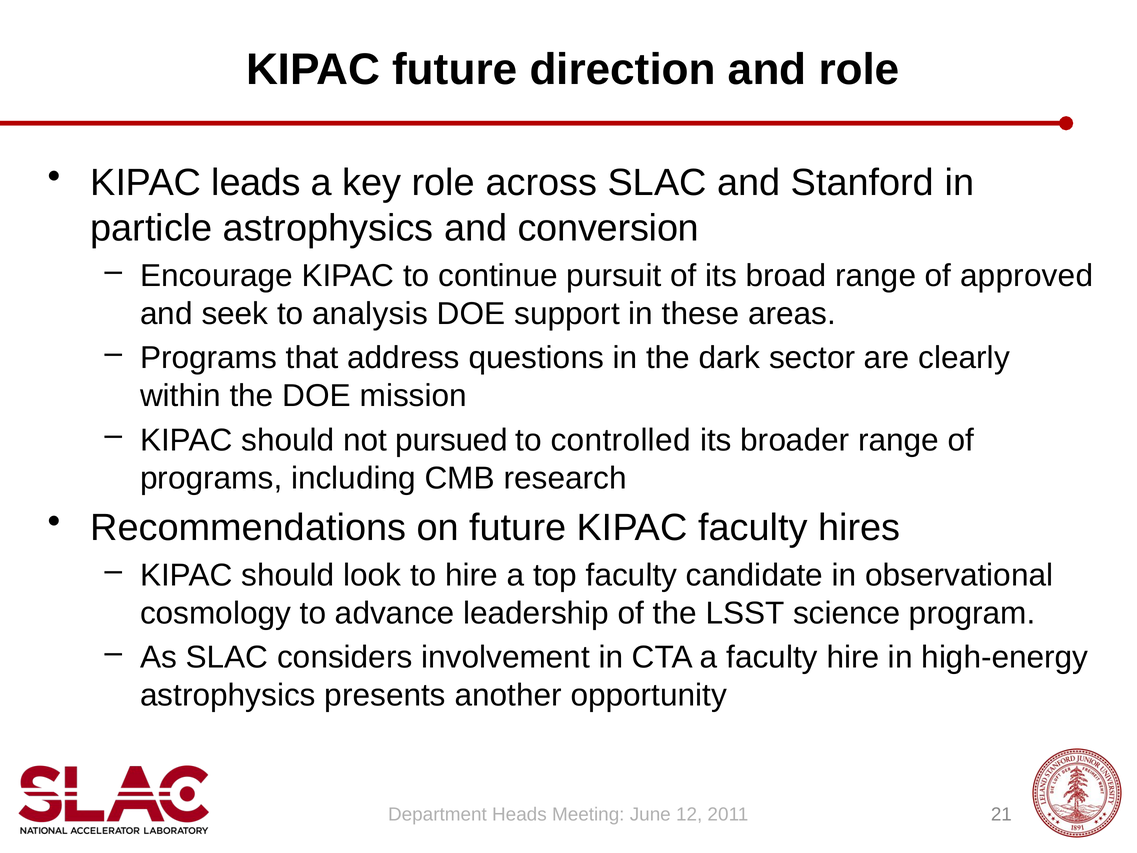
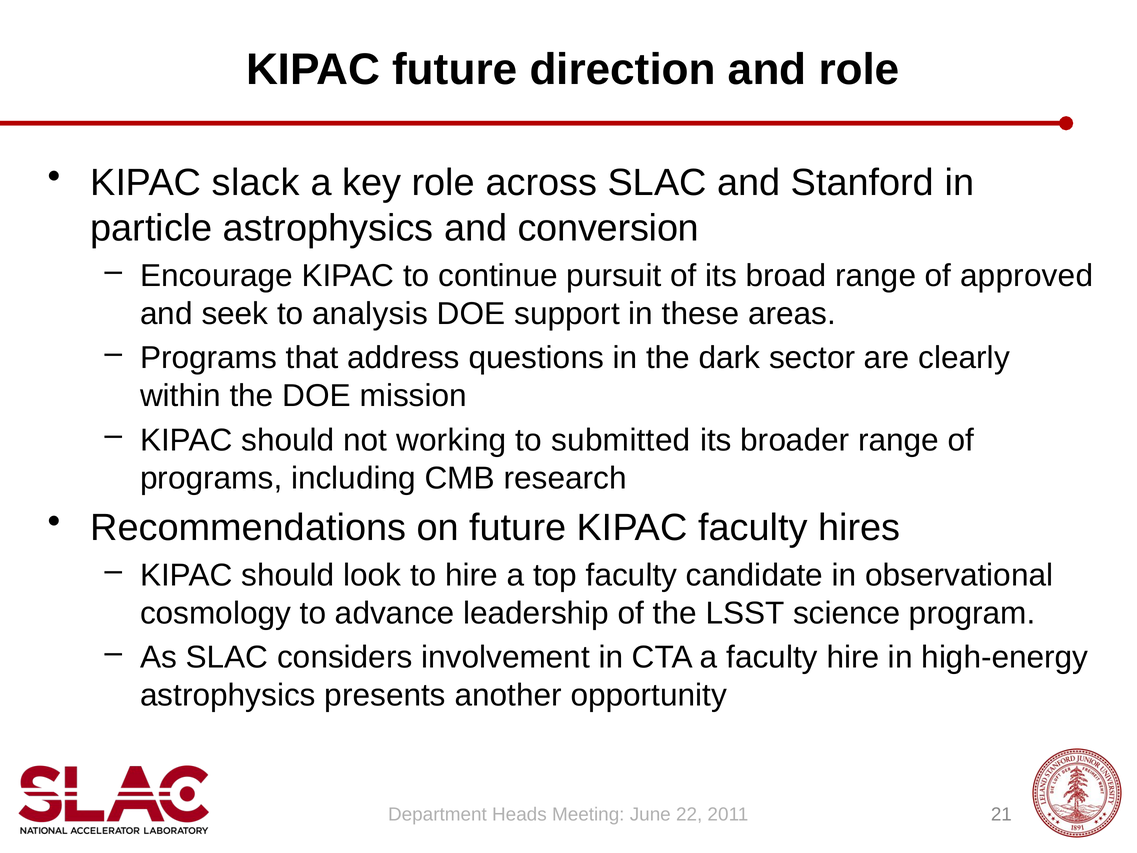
leads: leads -> slack
pursued: pursued -> working
controlled: controlled -> submitted
12: 12 -> 22
